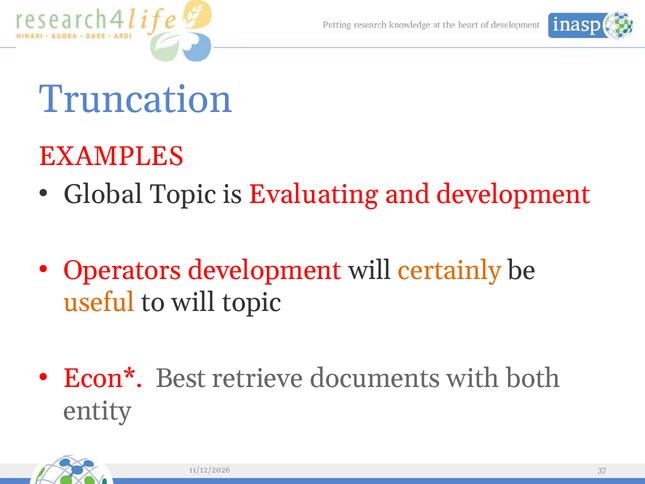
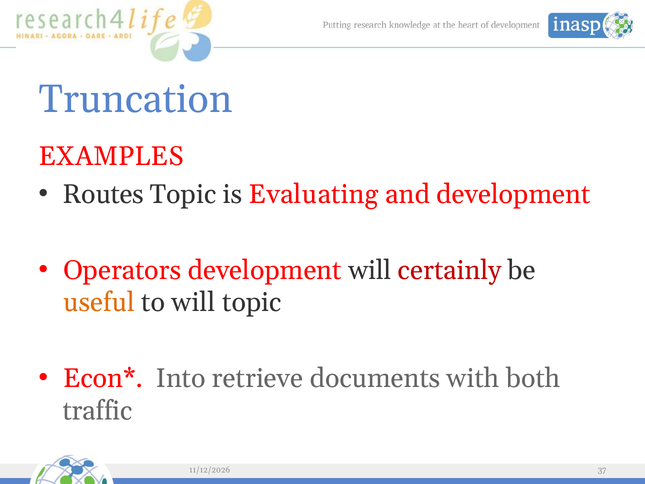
Global: Global -> Routes
certainly colour: orange -> red
Best: Best -> Into
entity: entity -> traffic
